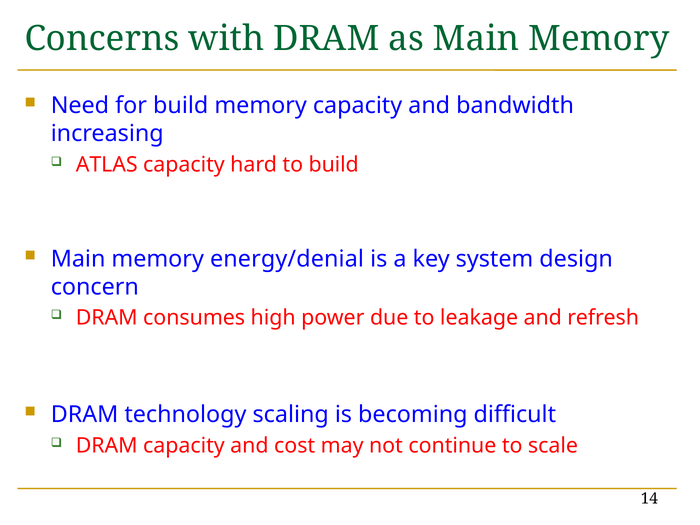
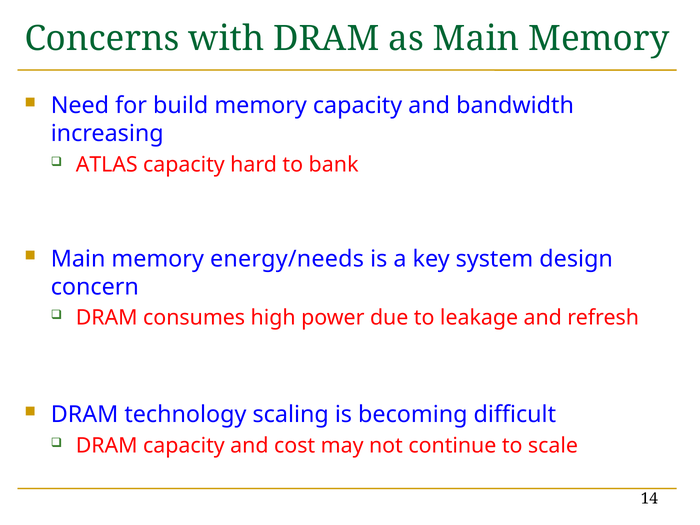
to build: build -> bank
energy/denial: energy/denial -> energy/needs
